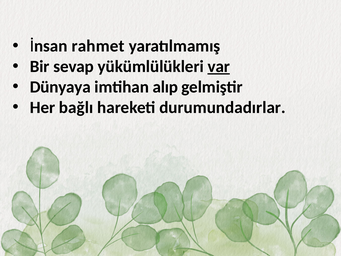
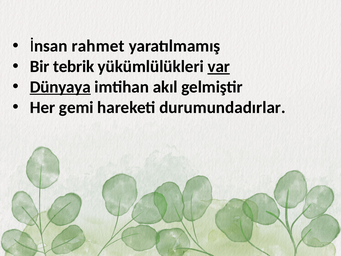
sevap: sevap -> tebrik
Dünyaya underline: none -> present
alıp: alıp -> akıl
bağlı: bağlı -> gemi
